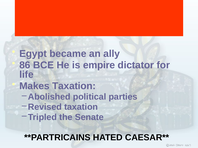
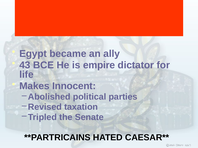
86: 86 -> 43
Makes Taxation: Taxation -> Innocent
